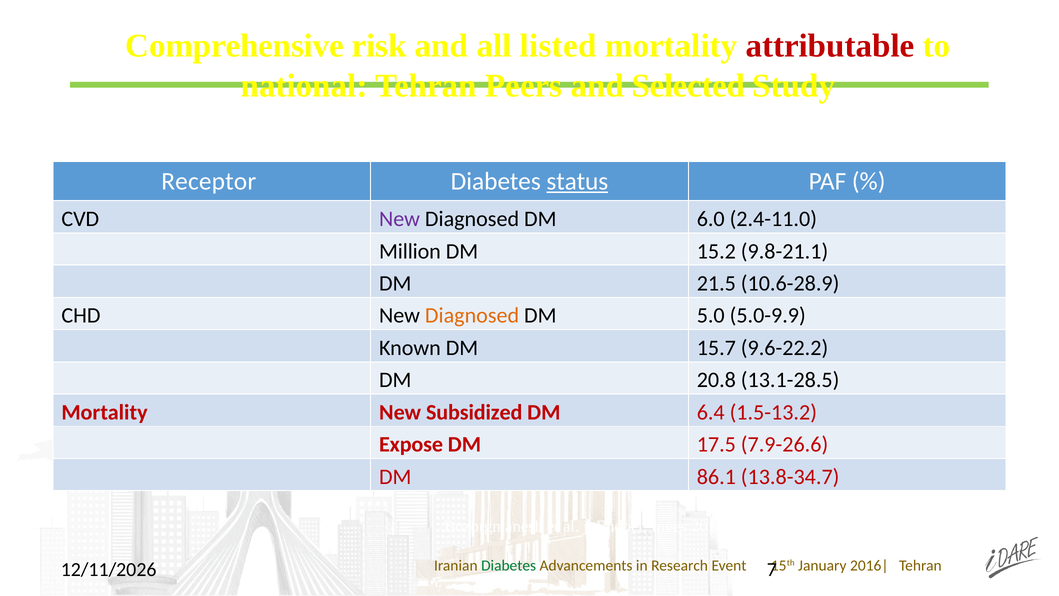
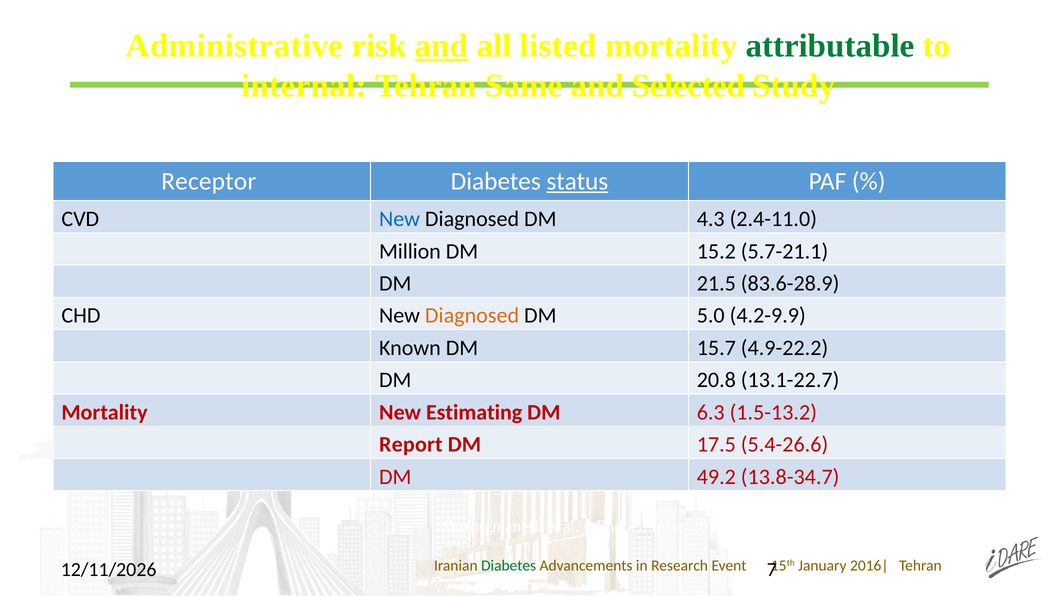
Comprehensive: Comprehensive -> Administrative
and at (442, 46) underline: none -> present
attributable colour: red -> green
national: national -> internal
Peers: Peers -> Same
New at (400, 219) colour: purple -> blue
6.0: 6.0 -> 4.3
9.8-21.1: 9.8-21.1 -> 5.7-21.1
10.6-28.9: 10.6-28.9 -> 83.6-28.9
5.0-9.9: 5.0-9.9 -> 4.2-9.9
9.6-22.2: 9.6-22.2 -> 4.9-22.2
13.1-28.5: 13.1-28.5 -> 13.1-22.7
Subsidized: Subsidized -> Estimating
6.4: 6.4 -> 6.3
Expose: Expose -> Report
7.9-26.6: 7.9-26.6 -> 5.4-26.6
86.1: 86.1 -> 49.2
